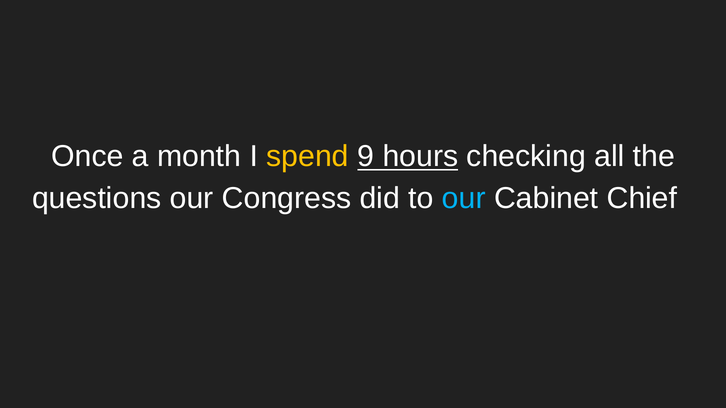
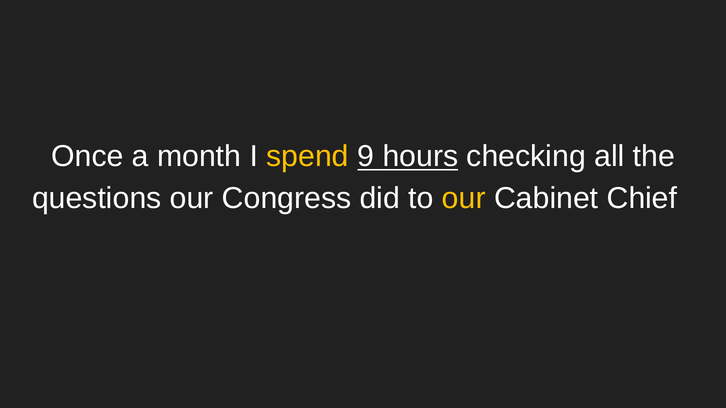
our at (464, 198) colour: light blue -> yellow
